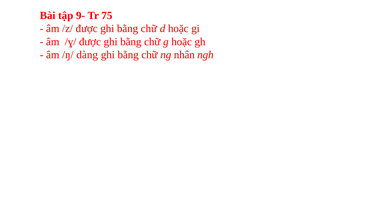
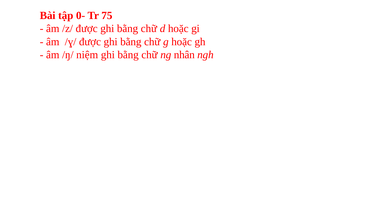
9-: 9- -> 0-
dàng: dàng -> niệm
